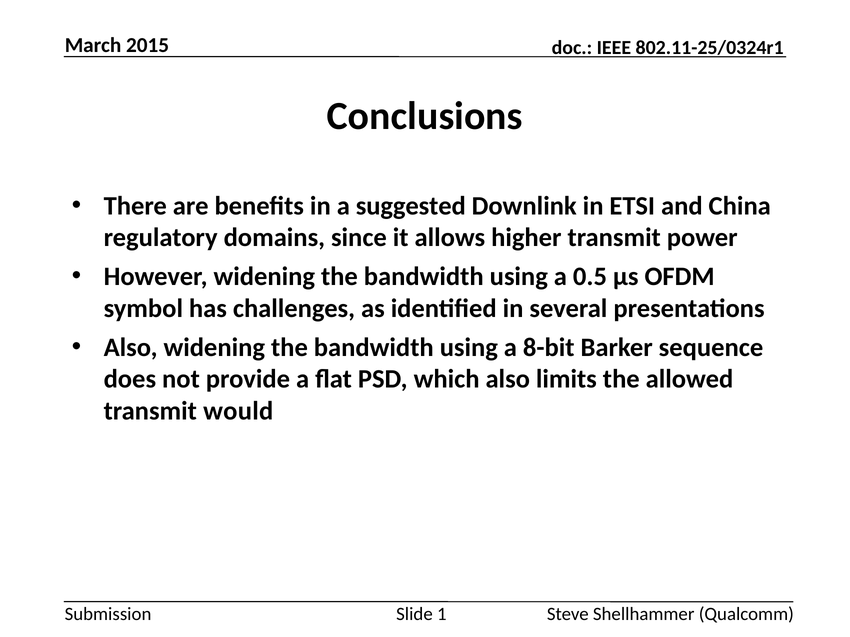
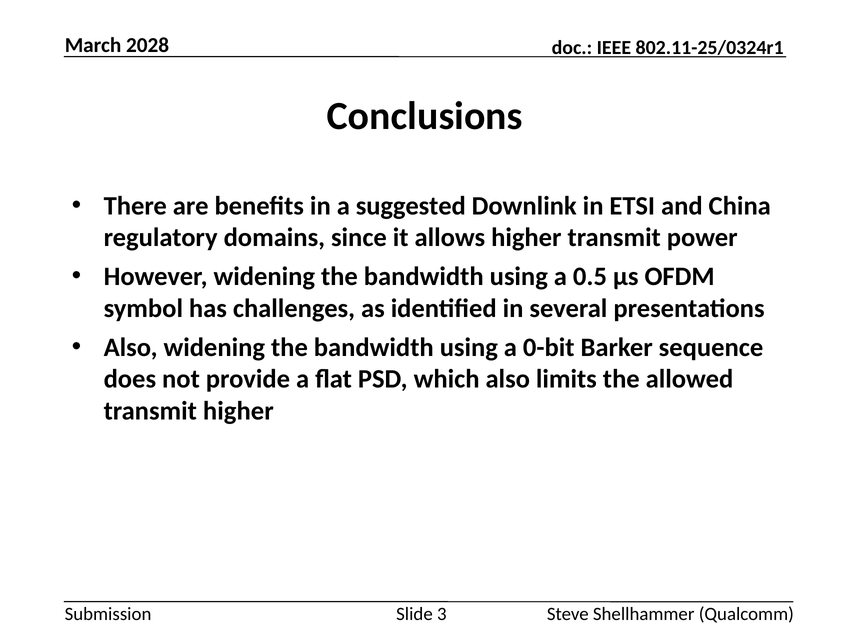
2015: 2015 -> 2028
8-bit: 8-bit -> 0-bit
transmit would: would -> higher
1: 1 -> 3
